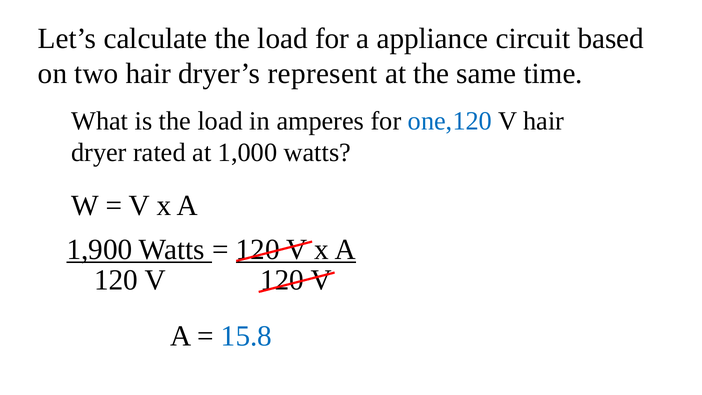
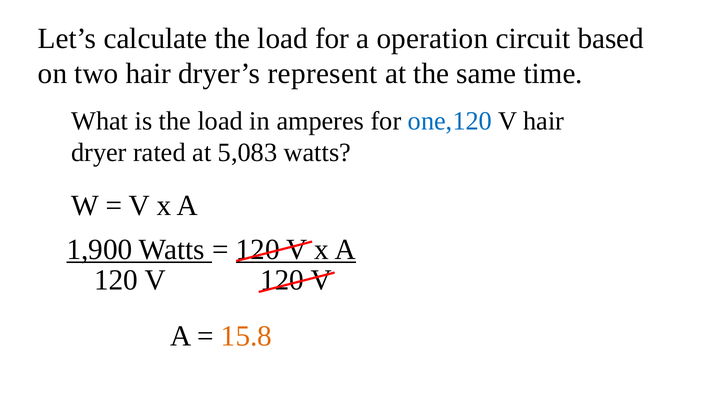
appliance: appliance -> operation
1,000: 1,000 -> 5,083
15.8 colour: blue -> orange
